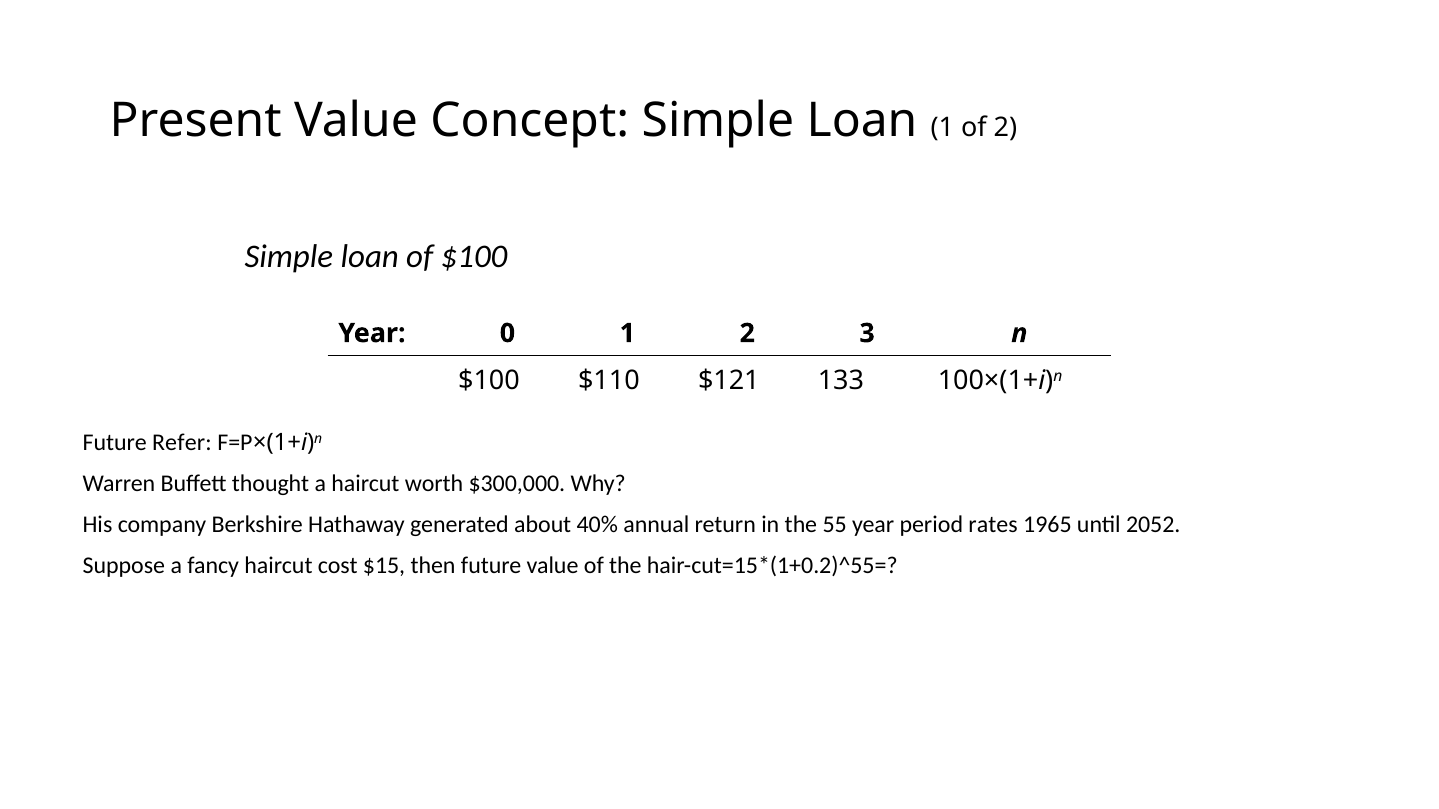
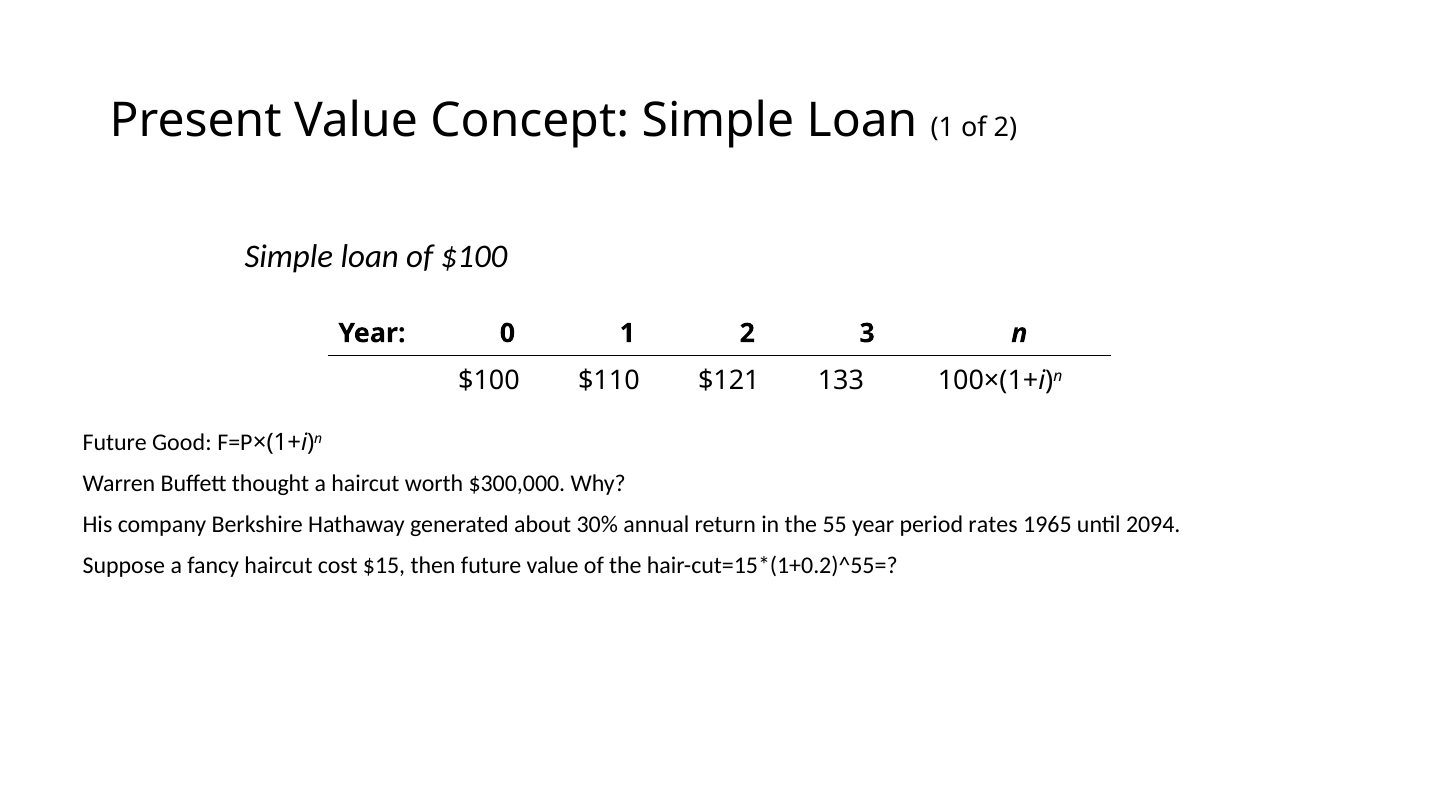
Refer: Refer -> Good
40%: 40% -> 30%
2052: 2052 -> 2094
